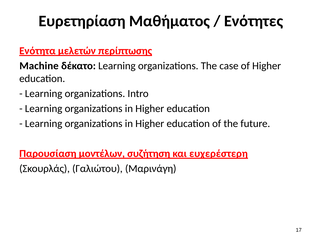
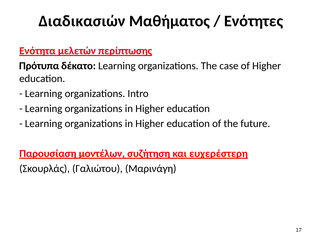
Ευρετηρίαση: Ευρετηρίαση -> Διαδικασιών
Machine: Machine -> Πρότυπα
